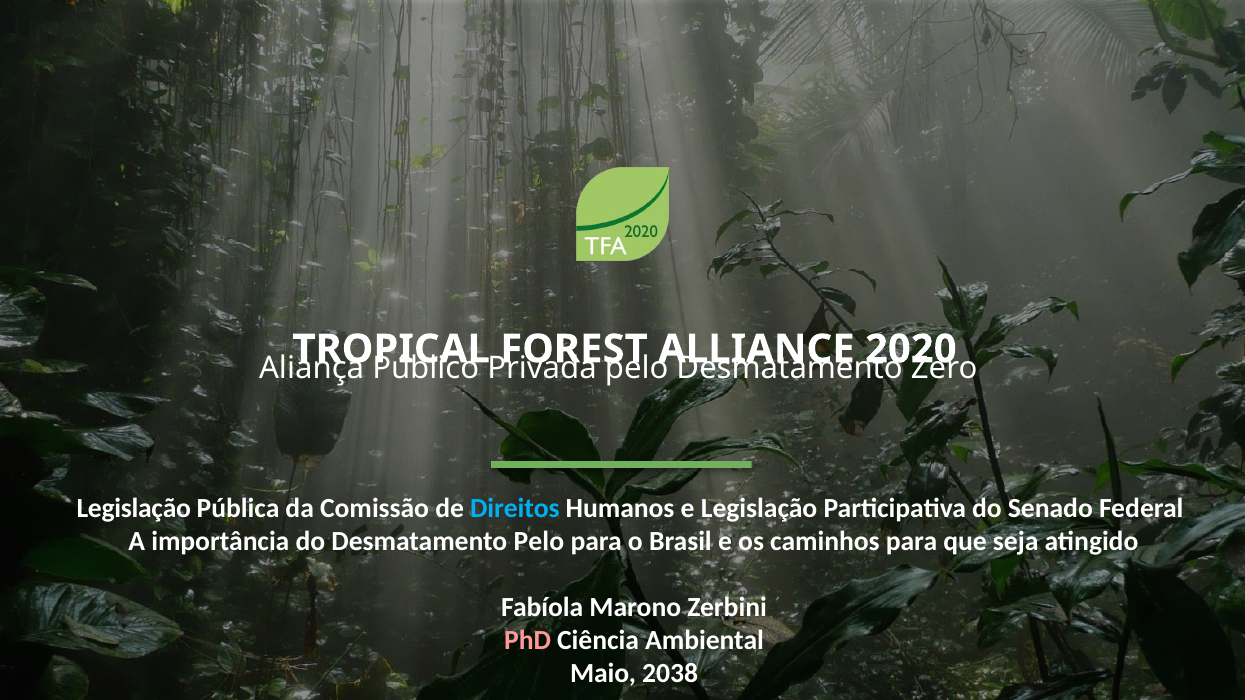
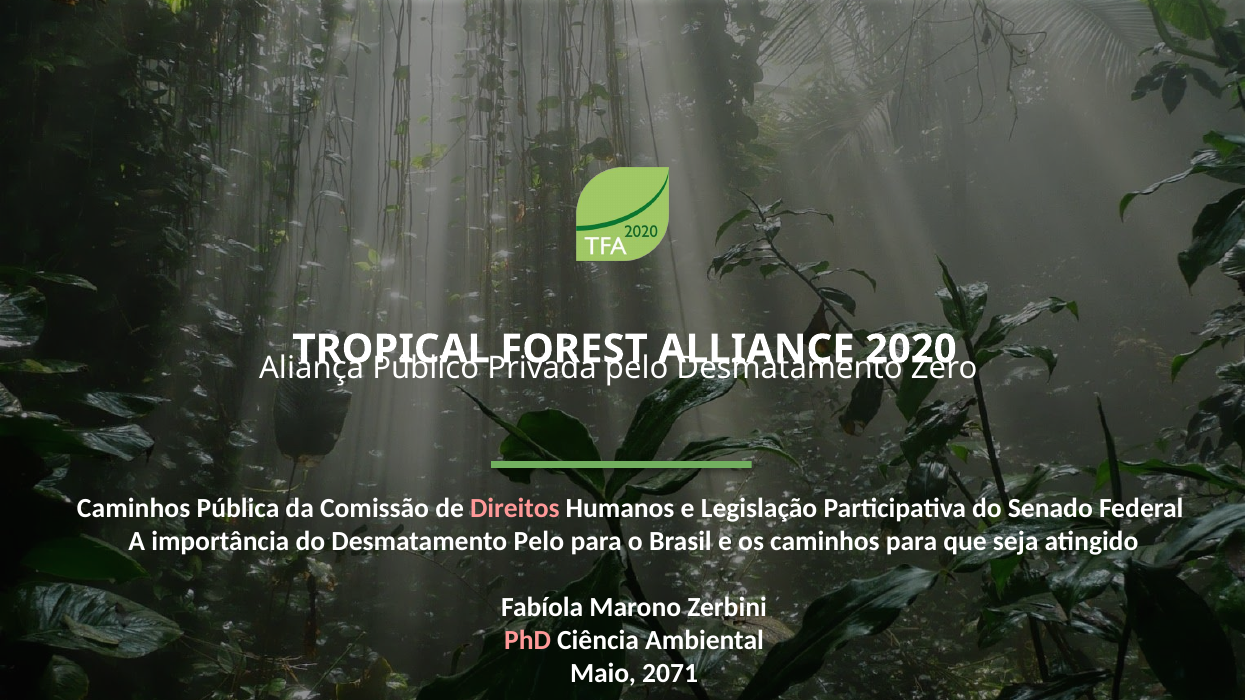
Legislação at (134, 508): Legislação -> Caminhos
Direitos colour: light blue -> pink
2038: 2038 -> 2071
